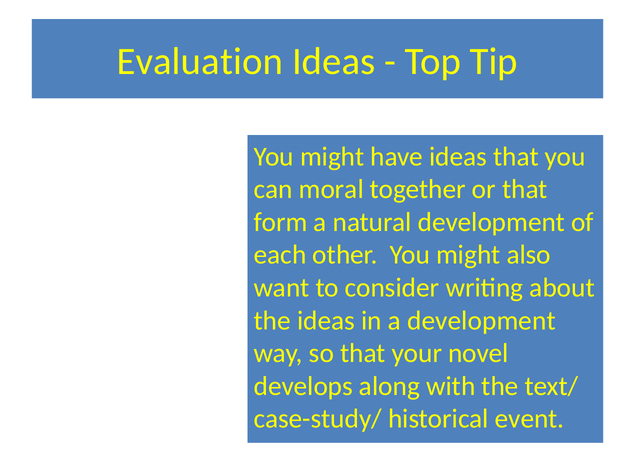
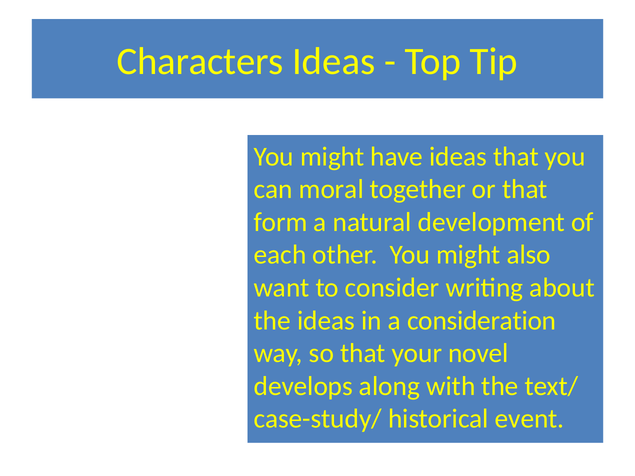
Evaluation: Evaluation -> Characters
a development: development -> consideration
